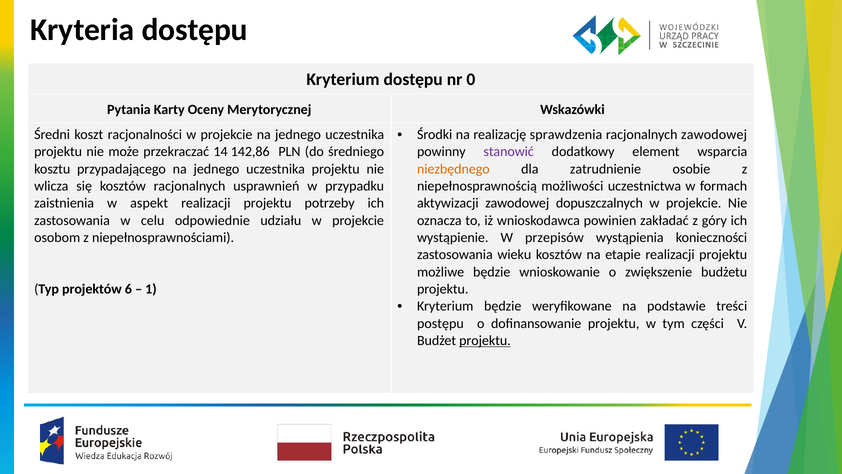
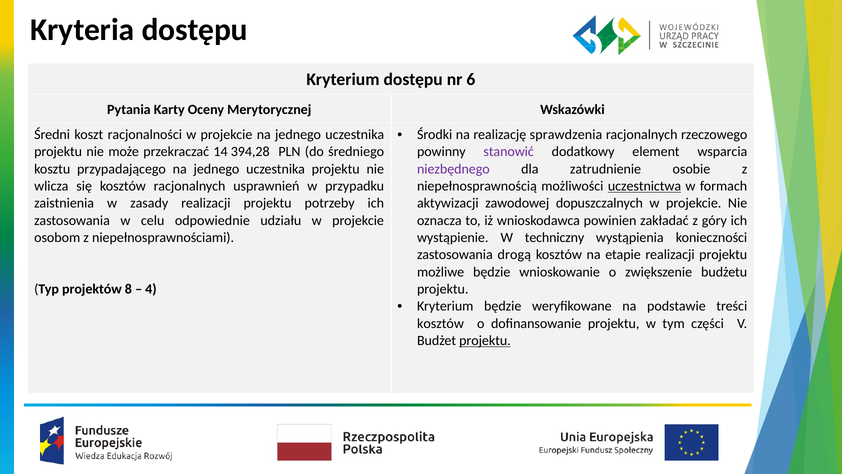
0: 0 -> 6
racjonalnych zawodowej: zawodowej -> rzeczowego
142,86: 142,86 -> 394,28
niezbędnego colour: orange -> purple
uczestnictwa underline: none -> present
aspekt: aspekt -> zasady
przepisów: przepisów -> techniczny
wieku: wieku -> drogą
6: 6 -> 8
1: 1 -> 4
postępu at (440, 323): postępu -> kosztów
